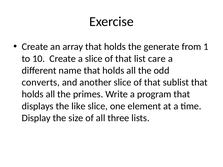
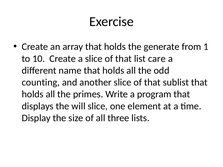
converts: converts -> counting
like: like -> will
